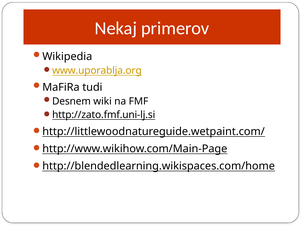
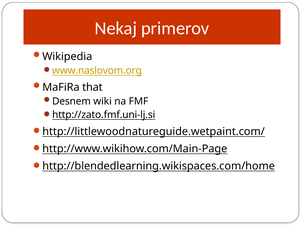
www.uporablja.org: www.uporablja.org -> www.naslovom.org
tudi: tudi -> that
